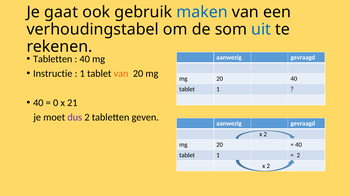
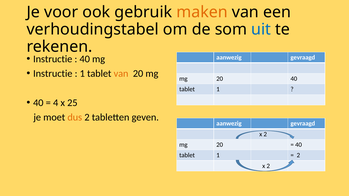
gaat: gaat -> voor
maken colour: blue -> orange
Tabletten at (53, 59): Tabletten -> Instructie
0: 0 -> 4
21: 21 -> 25
dus colour: purple -> orange
